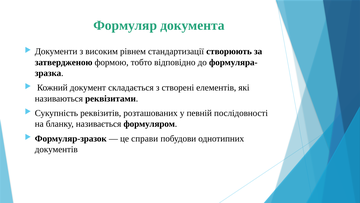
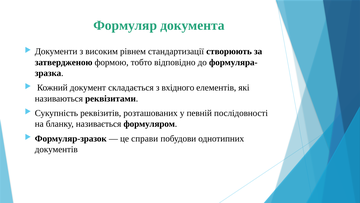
створені: створені -> вхідного
